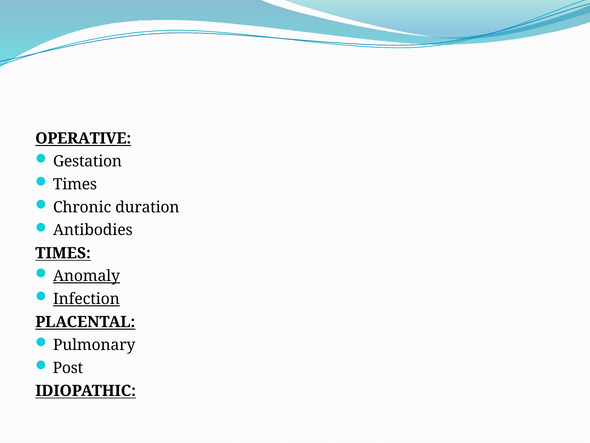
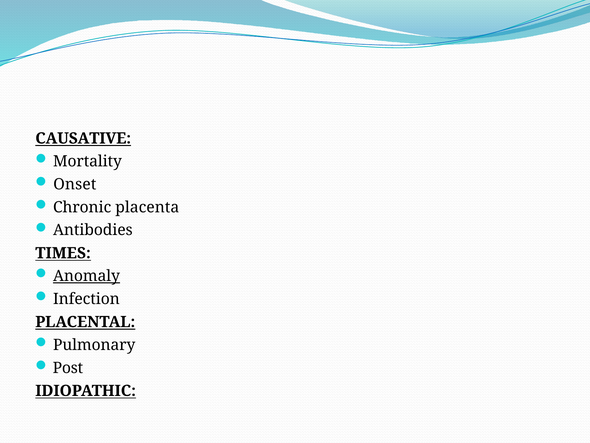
OPERATIVE: OPERATIVE -> CAUSATIVE
Gestation: Gestation -> Mortality
Times at (75, 184): Times -> Onset
duration: duration -> placenta
Infection underline: present -> none
